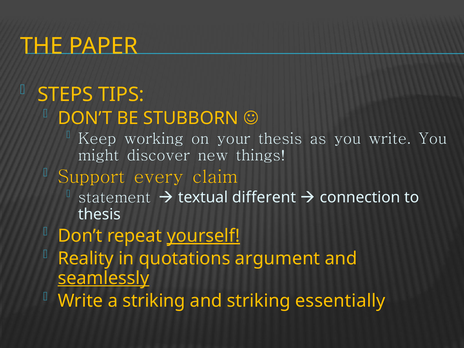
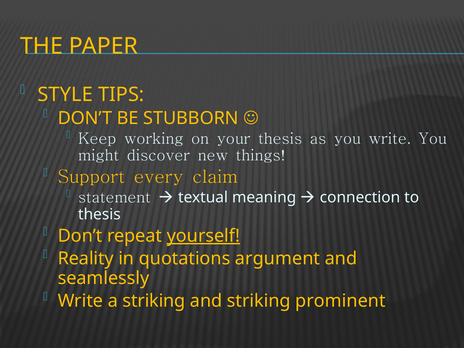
STEPS: STEPS -> STYLE
different: different -> meaning
seamlessly underline: present -> none
essentially: essentially -> prominent
